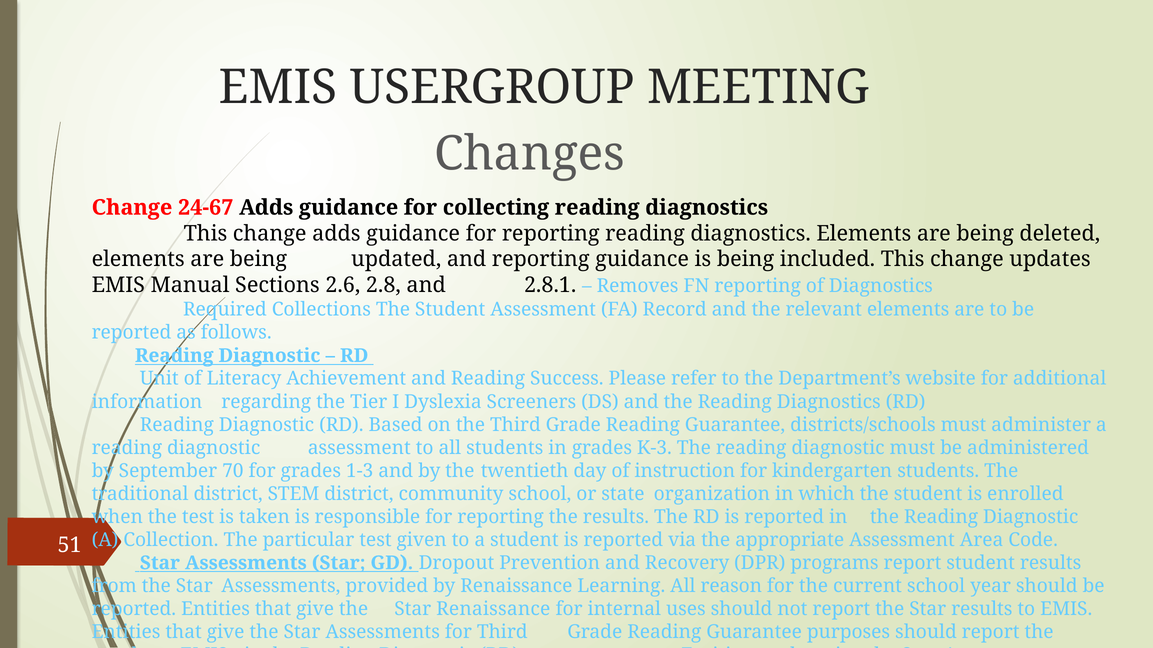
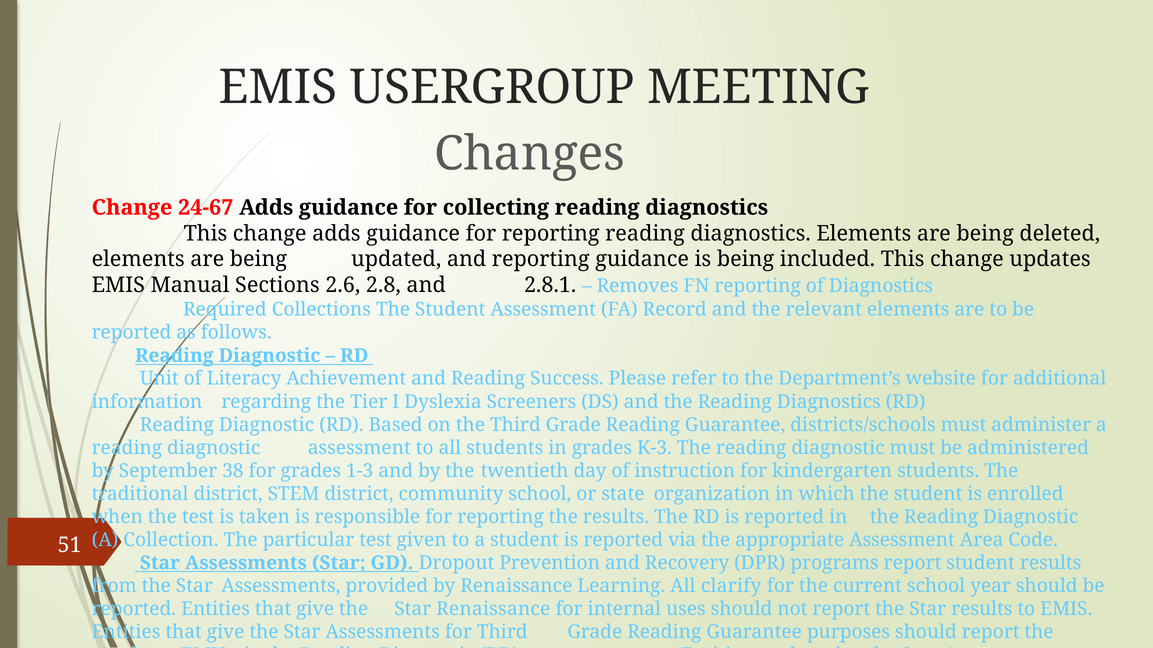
70: 70 -> 38
reason: reason -> clarify
